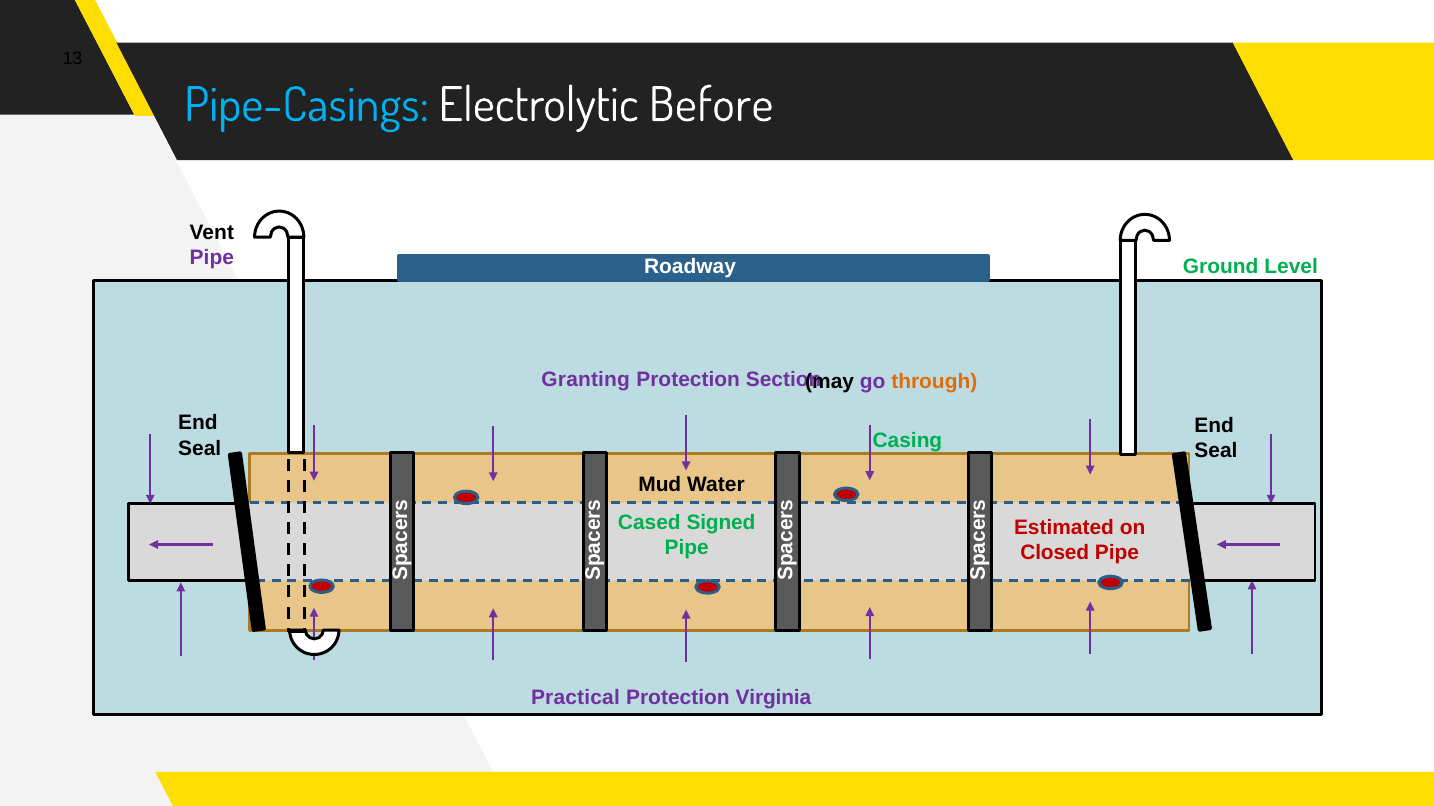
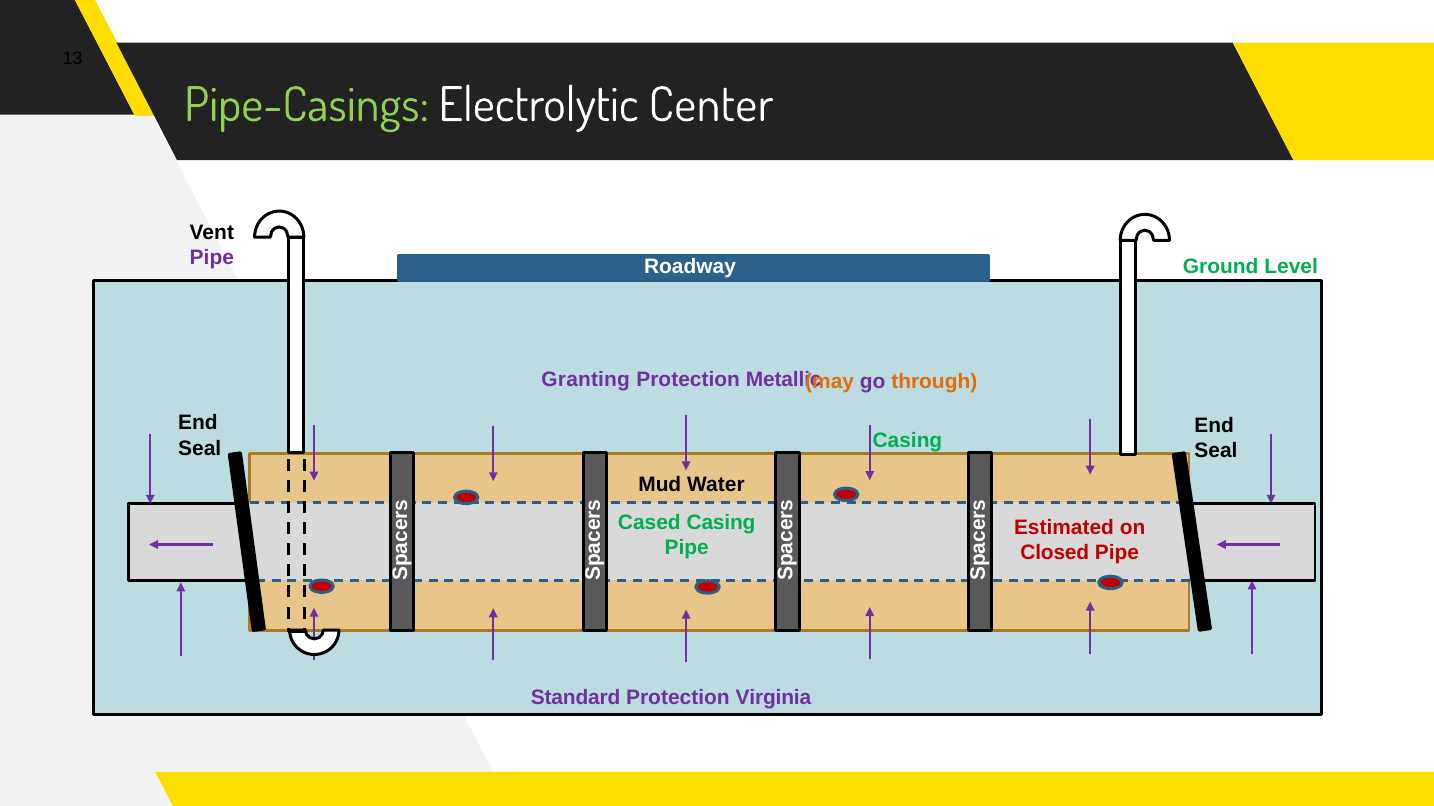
Pipe-Casings colour: light blue -> light green
Before: Before -> Center
Section: Section -> Metallic
may colour: black -> orange
Signed at (721, 523): Signed -> Casing
Practical: Practical -> Standard
